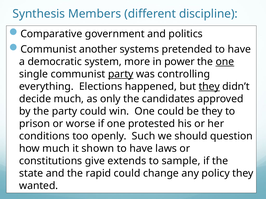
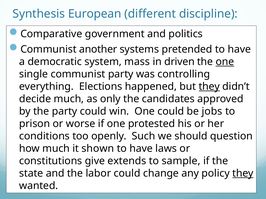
Members: Members -> European
more: more -> mass
power: power -> driven
party at (121, 74) underline: present -> none
be they: they -> jobs
rapid: rapid -> labor
they at (243, 174) underline: none -> present
